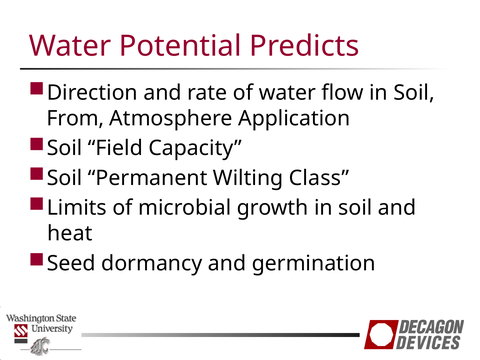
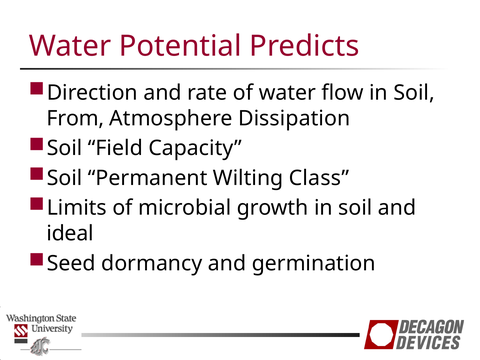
Application: Application -> Dissipation
heat: heat -> ideal
